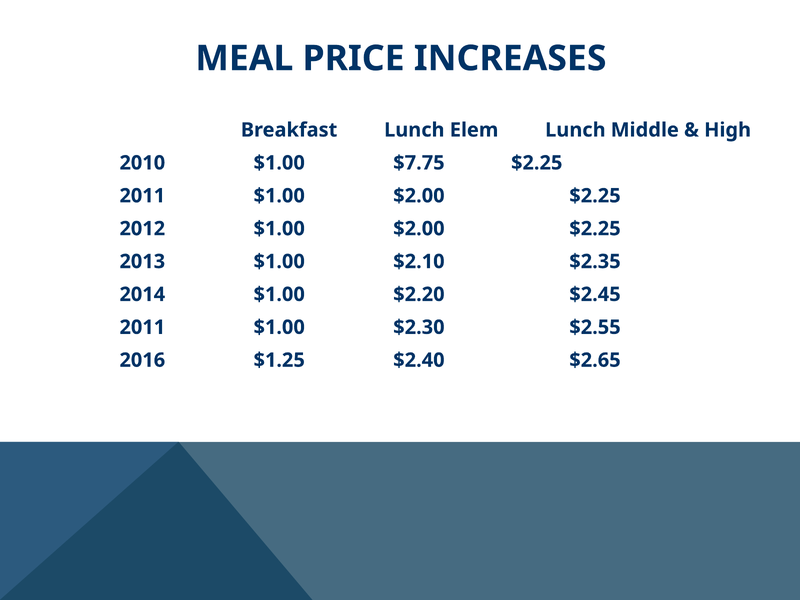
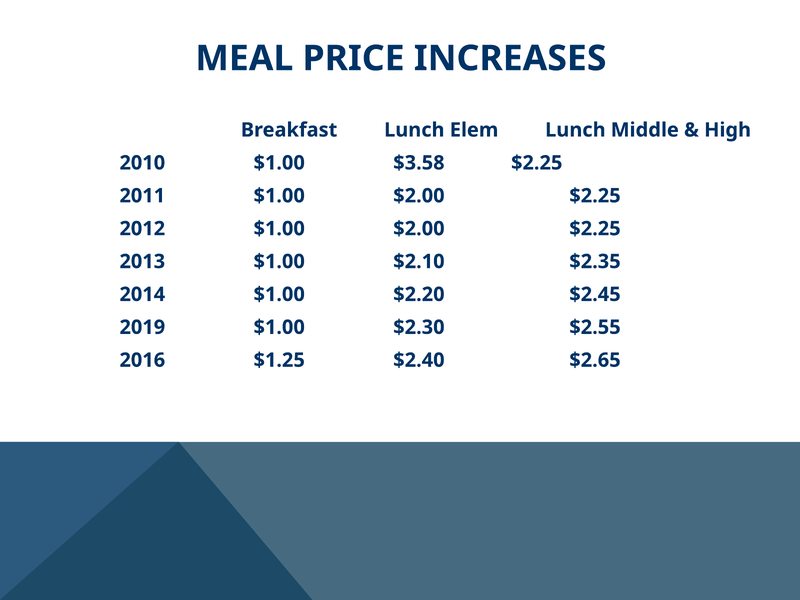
$7.75: $7.75 -> $3.58
2011 at (142, 327): 2011 -> 2019
